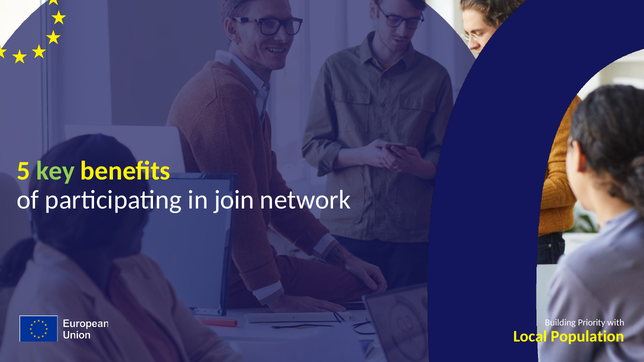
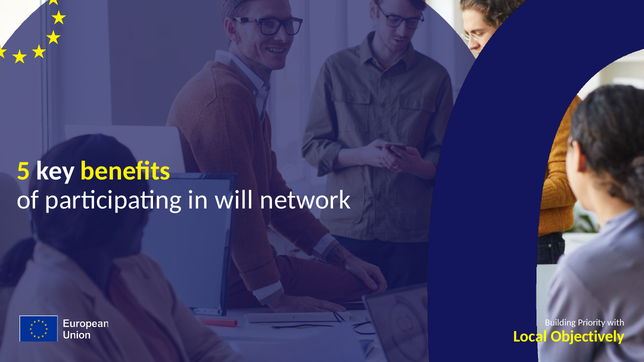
key colour: light green -> white
join: join -> will
Population: Population -> Objectively
